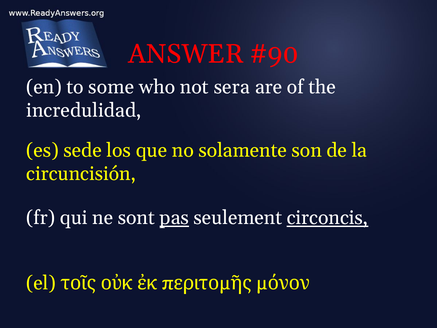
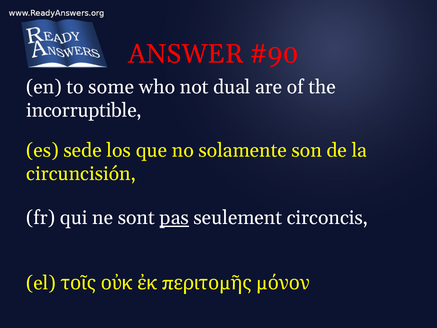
sera: sera -> dual
incredulidad: incredulidad -> incorruptible
circoncis underline: present -> none
